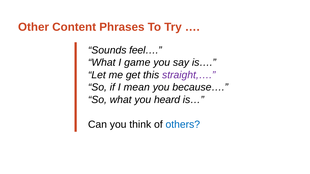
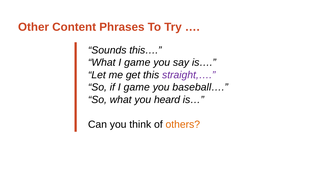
feel…: feel… -> this…
if I mean: mean -> game
because…: because… -> baseball…
others colour: blue -> orange
